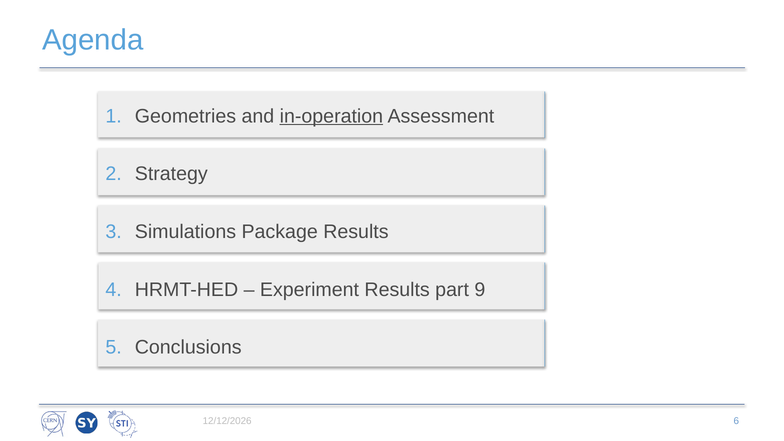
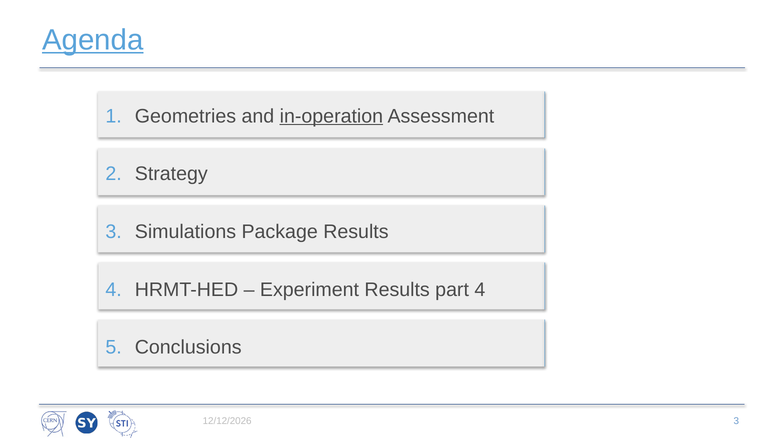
Agenda underline: none -> present
part 9: 9 -> 4
6 at (736, 421): 6 -> 3
